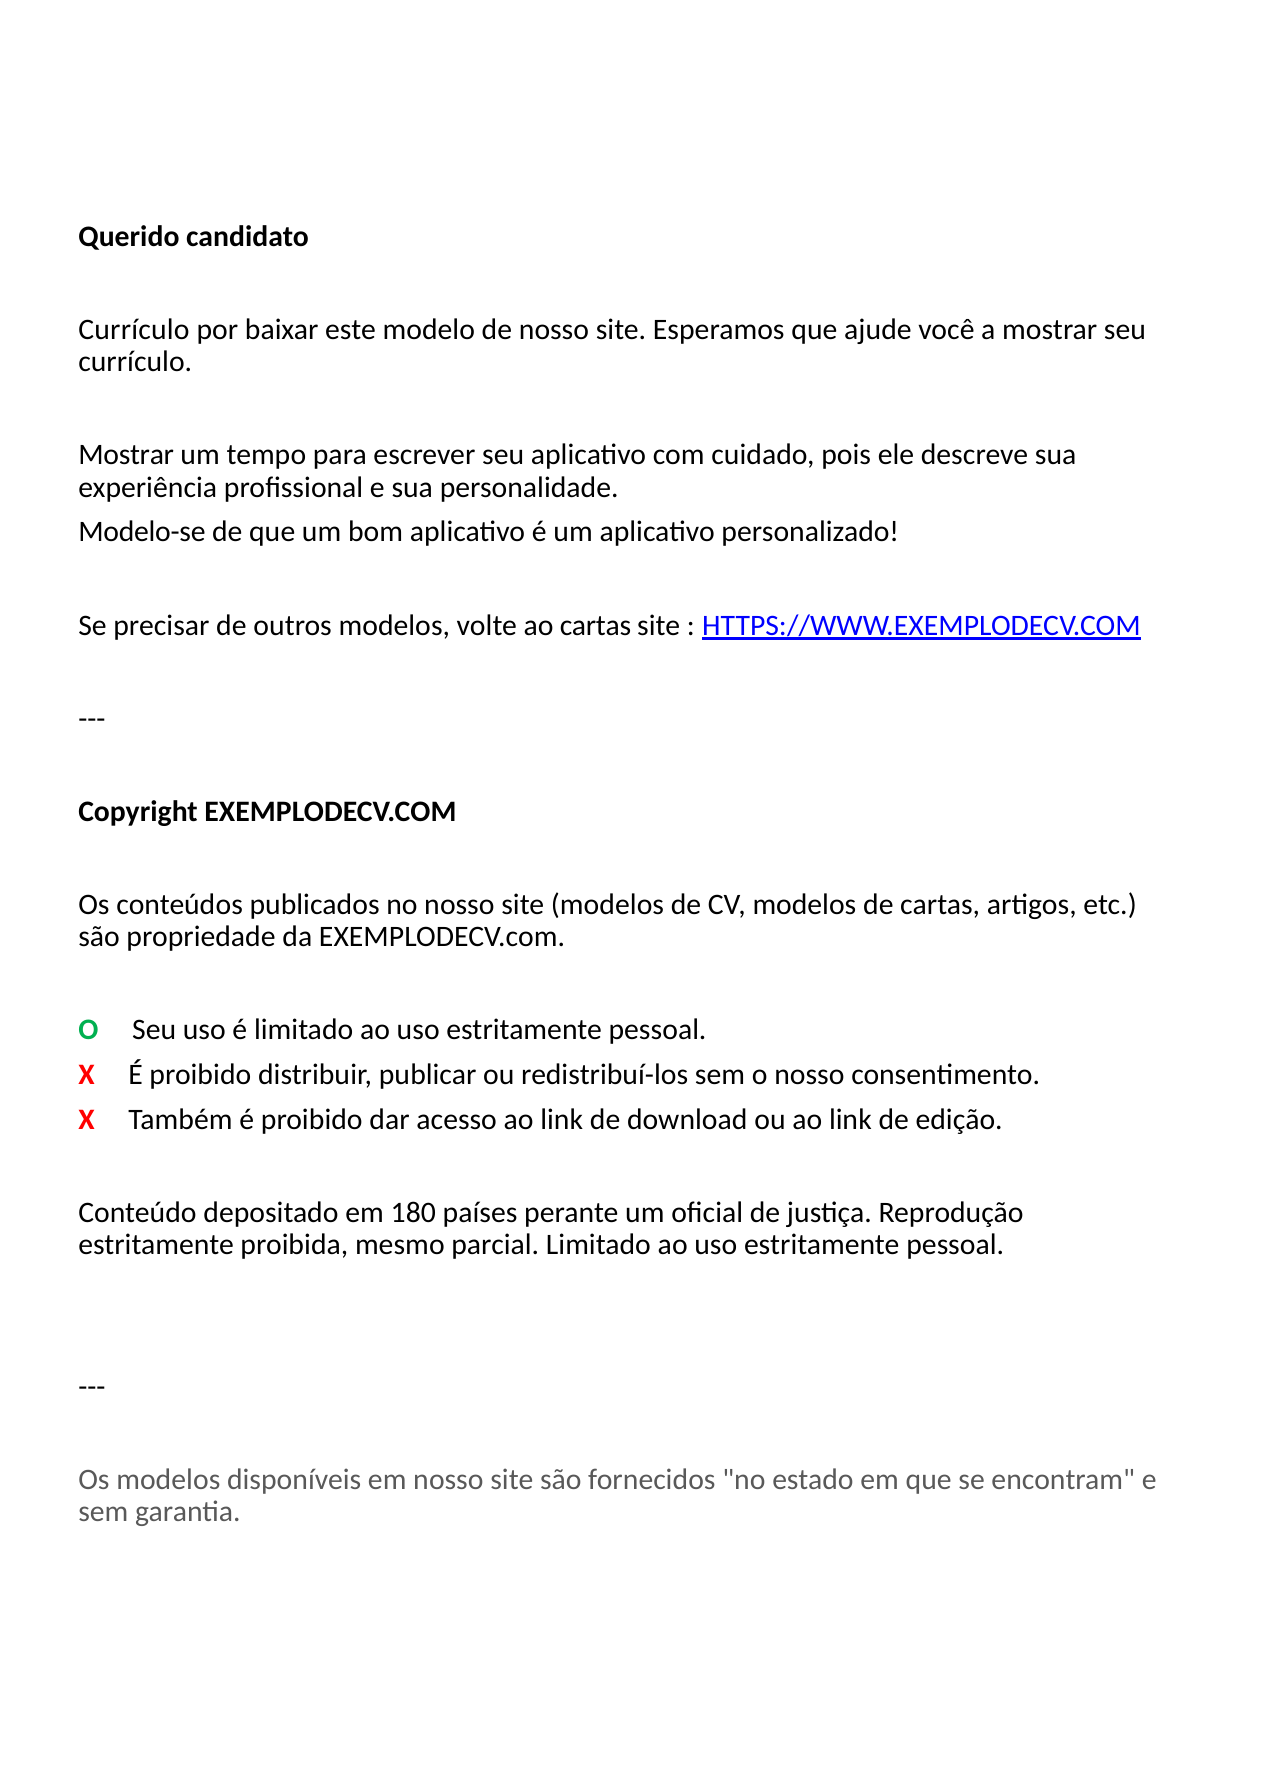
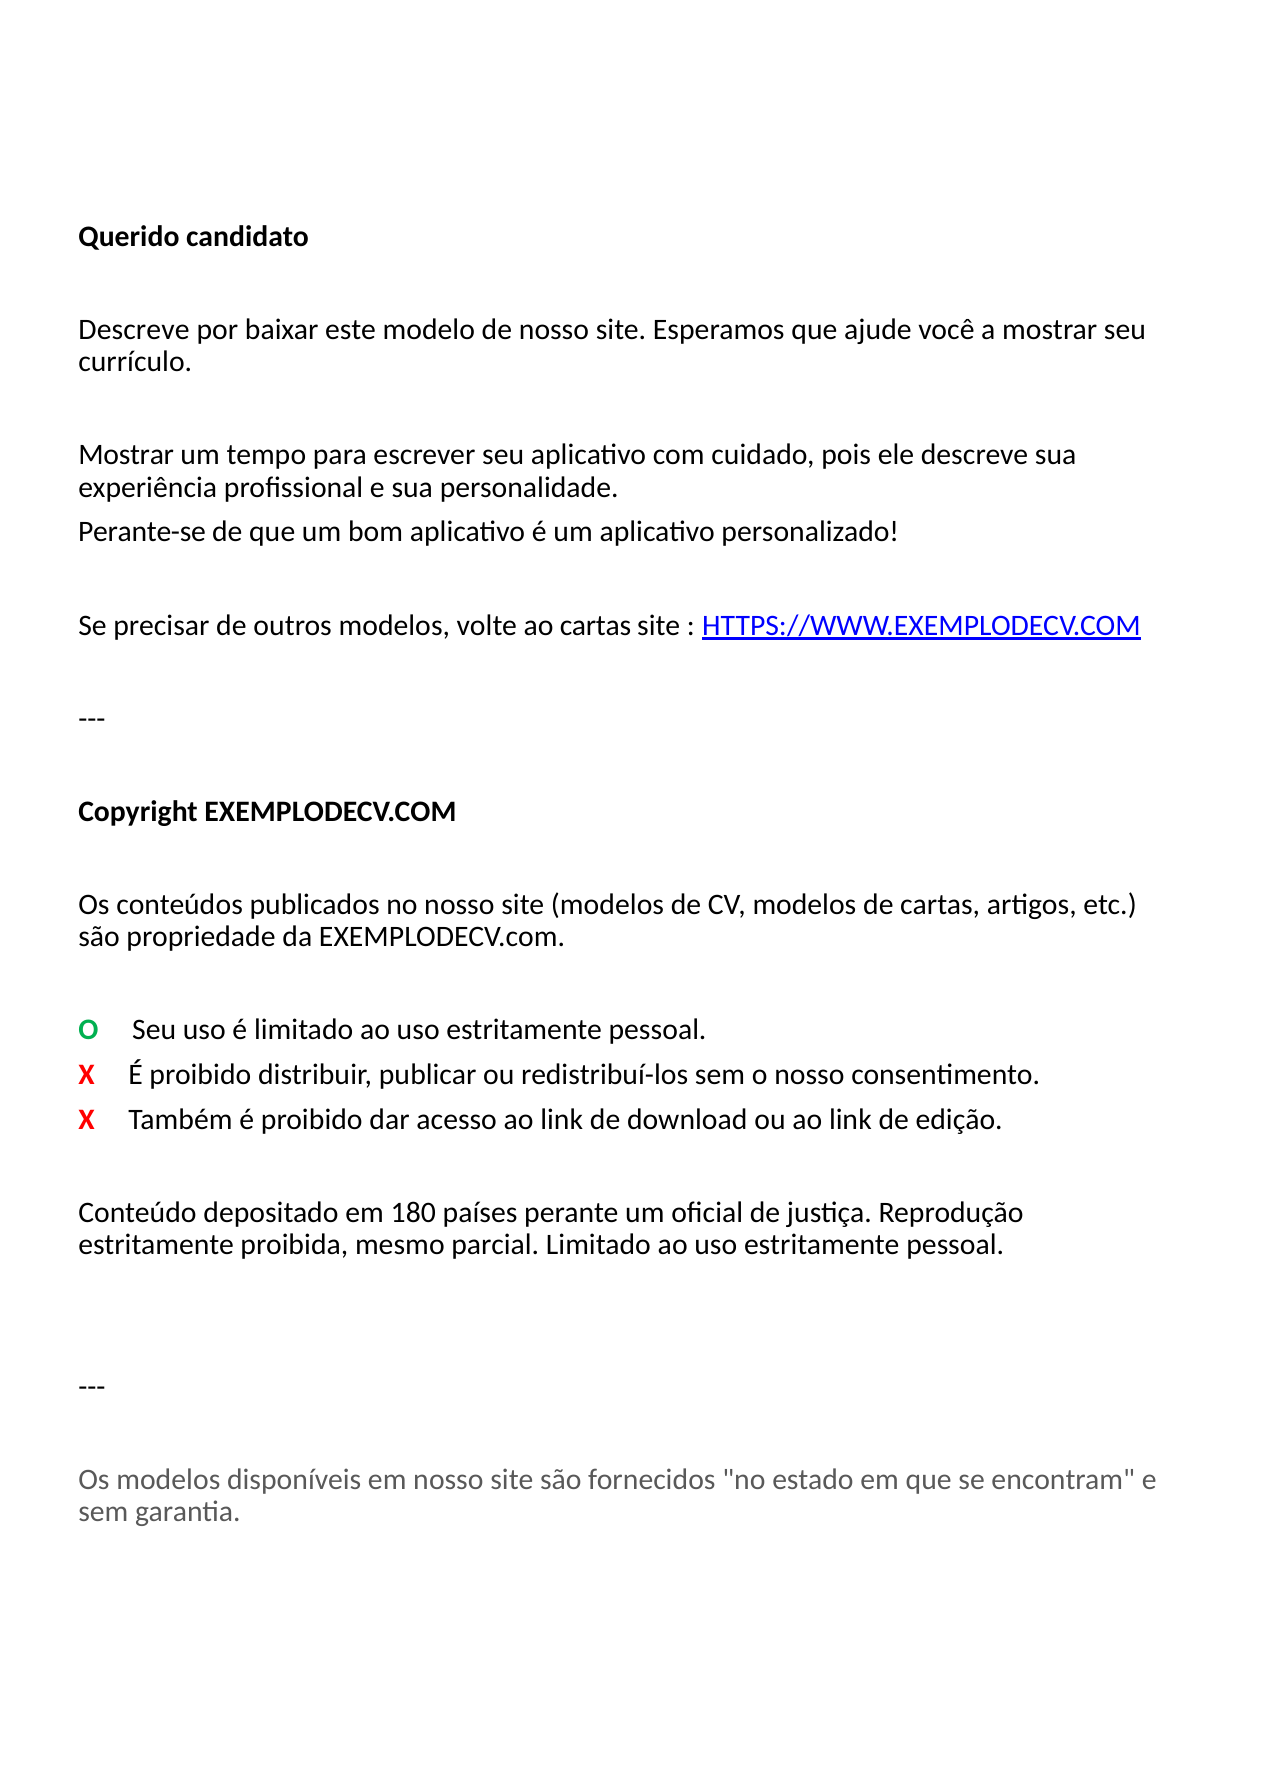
Currículo at (134, 329): Currículo -> Descreve
Modelo-se: Modelo-se -> Perante-se
